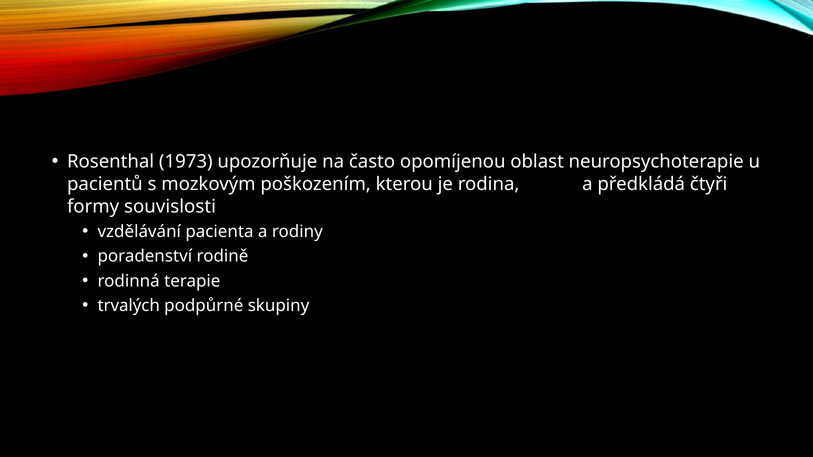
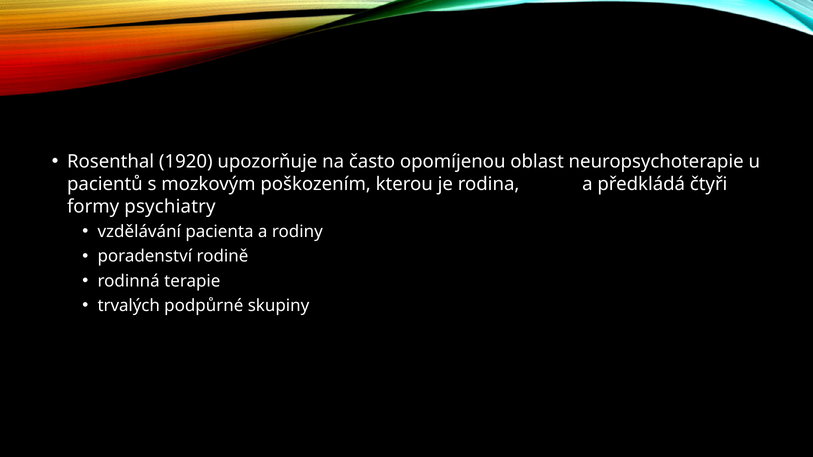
1973: 1973 -> 1920
souvislosti: souvislosti -> psychiatry
